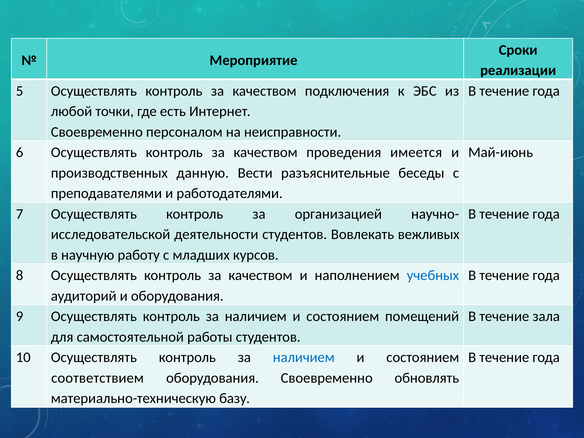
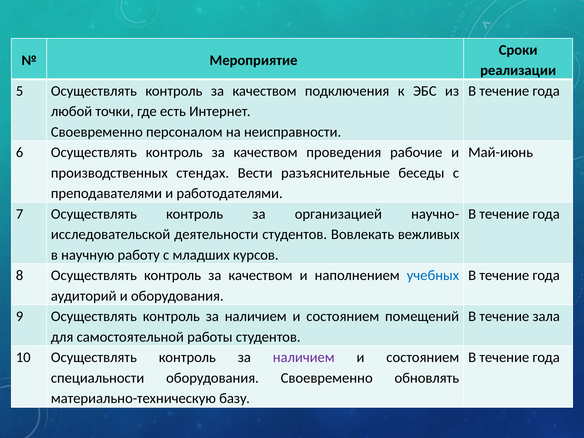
имеется: имеется -> рабочие
данную: данную -> стендах
наличием at (304, 357) colour: blue -> purple
соответствием: соответствием -> специальности
